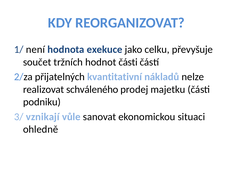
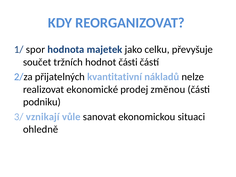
není: není -> spor
exekuce: exekuce -> majetek
schváleného: schváleného -> ekonomické
majetku: majetku -> změnou
